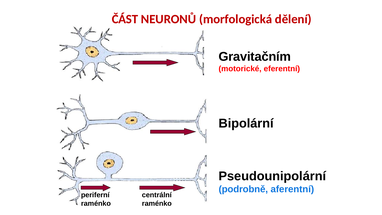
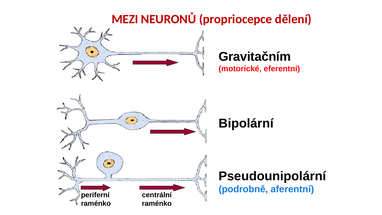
ČÁST: ČÁST -> MEZI
morfologická: morfologická -> propriocepce
